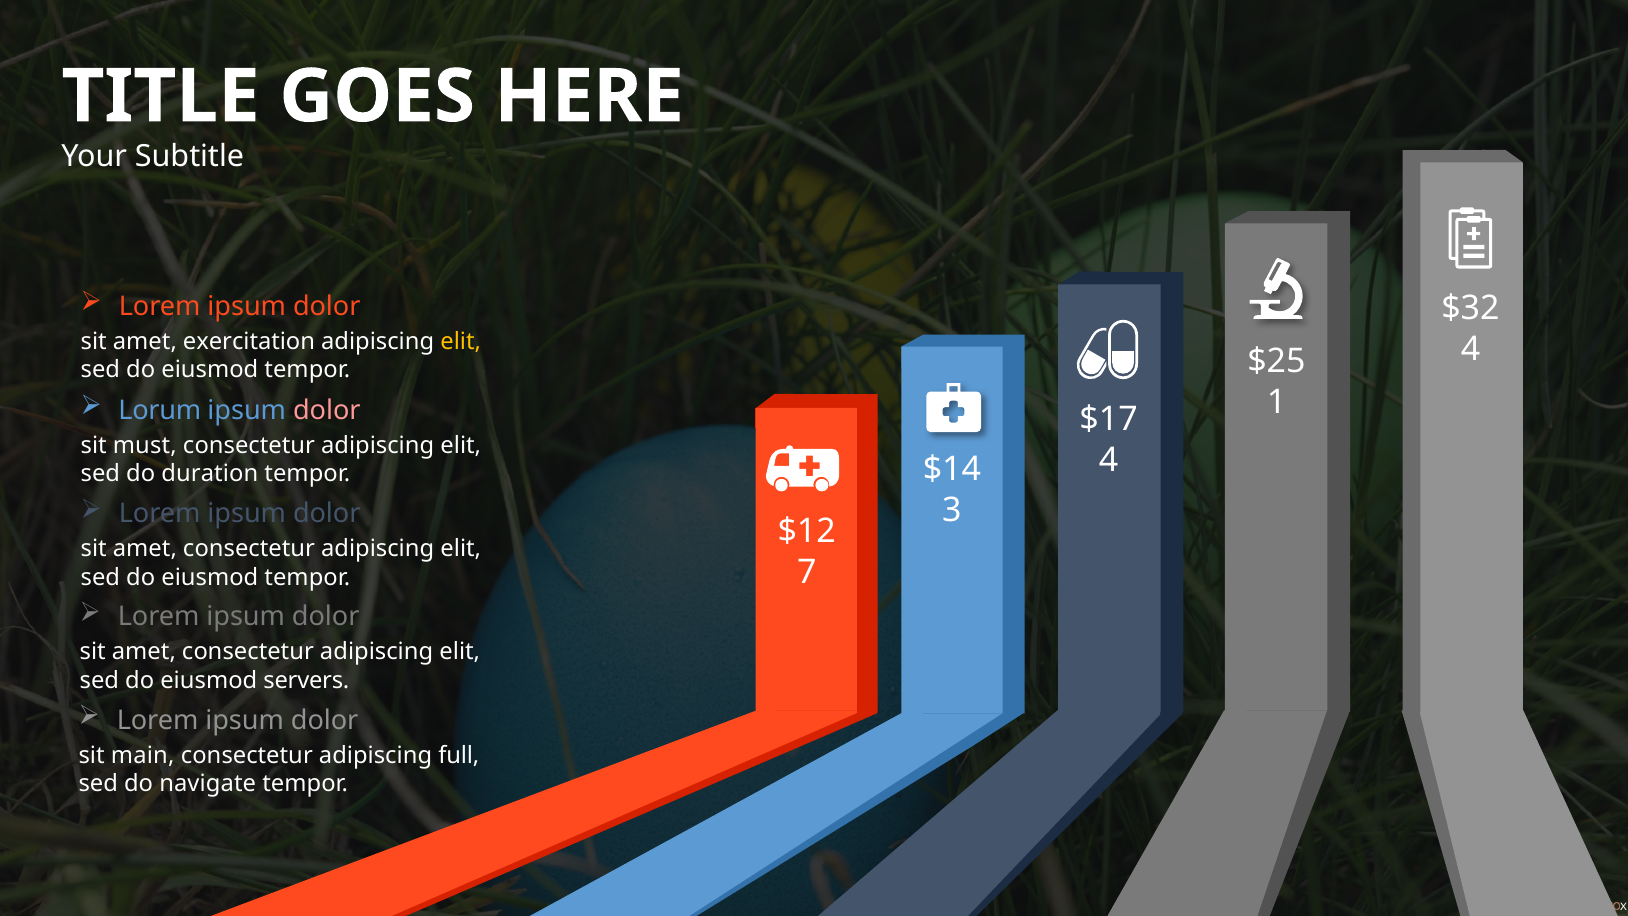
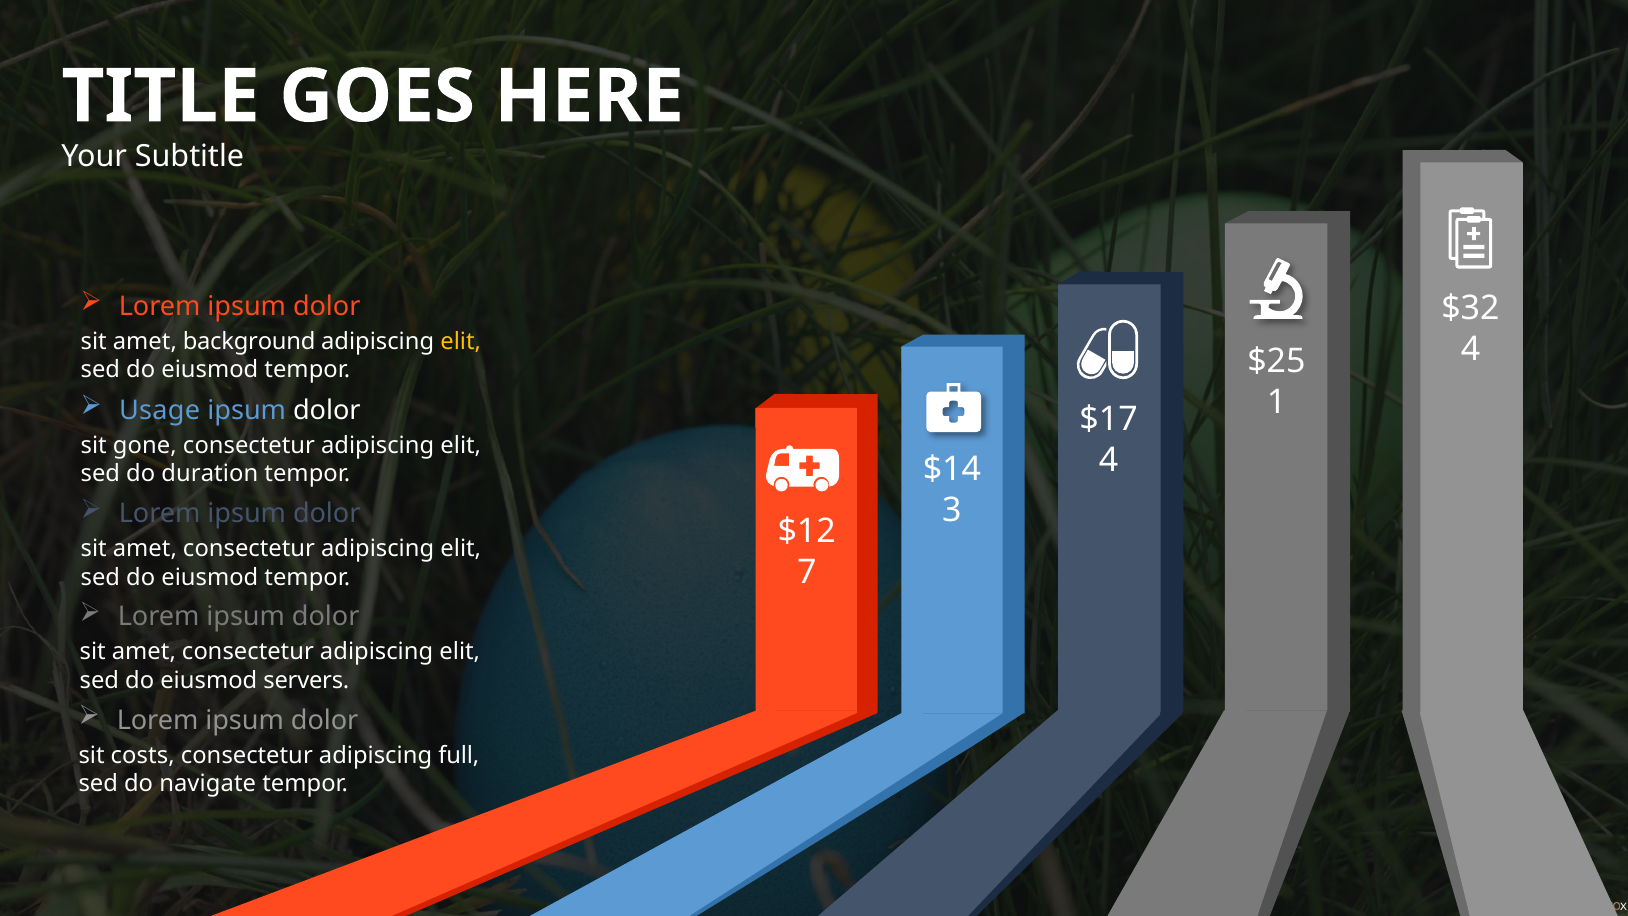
exercitation: exercitation -> background
Lorum: Lorum -> Usage
dolor at (327, 410) colour: pink -> white
must: must -> gone
main: main -> costs
